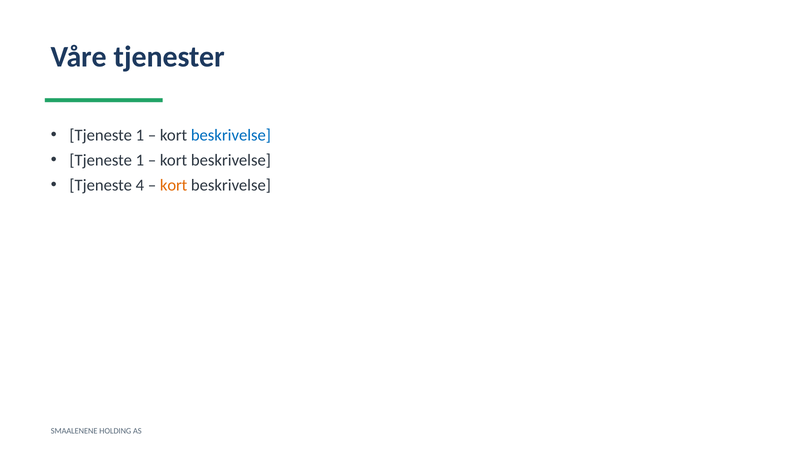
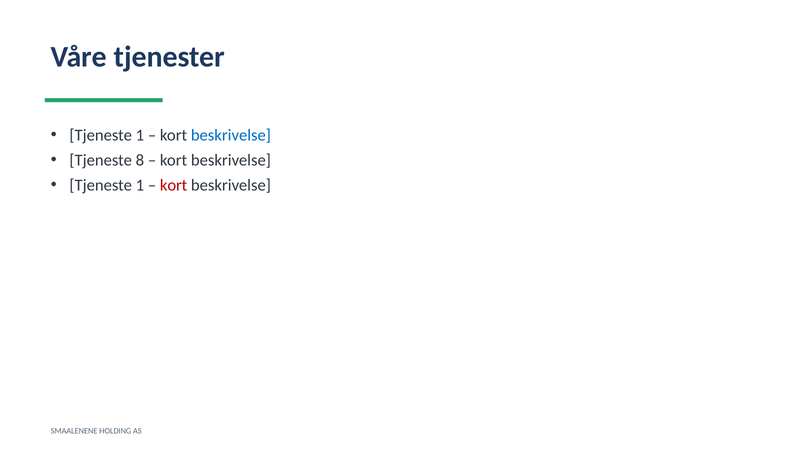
1 at (140, 160): 1 -> 8
4 at (140, 185): 4 -> 1
kort at (174, 185) colour: orange -> red
